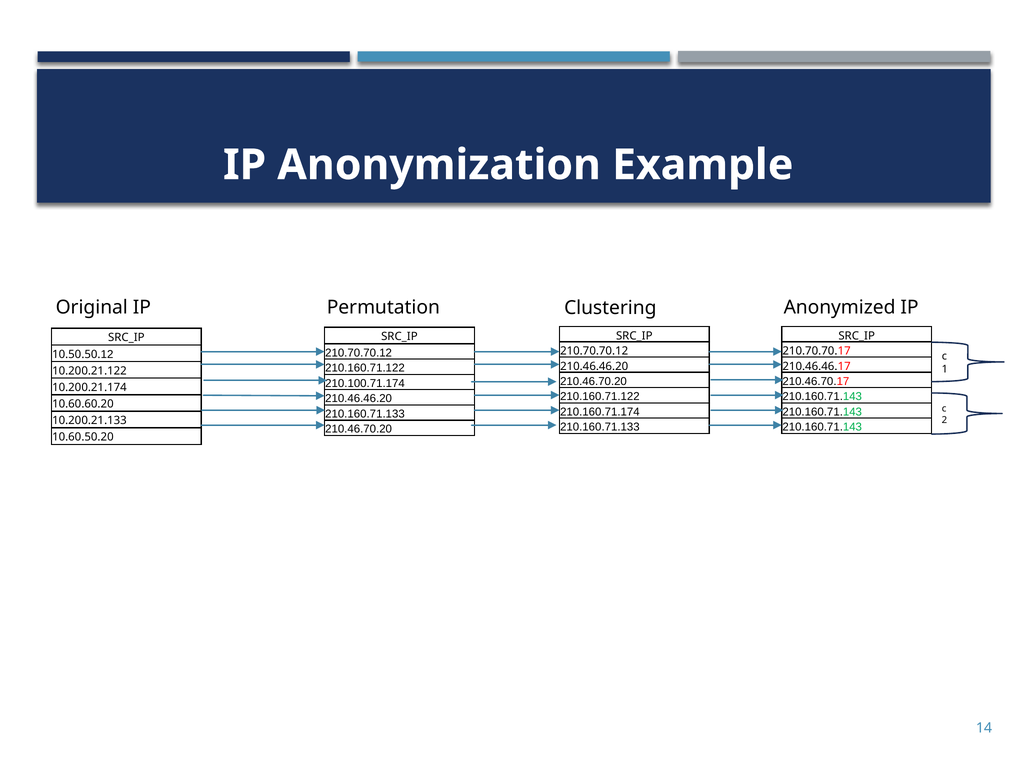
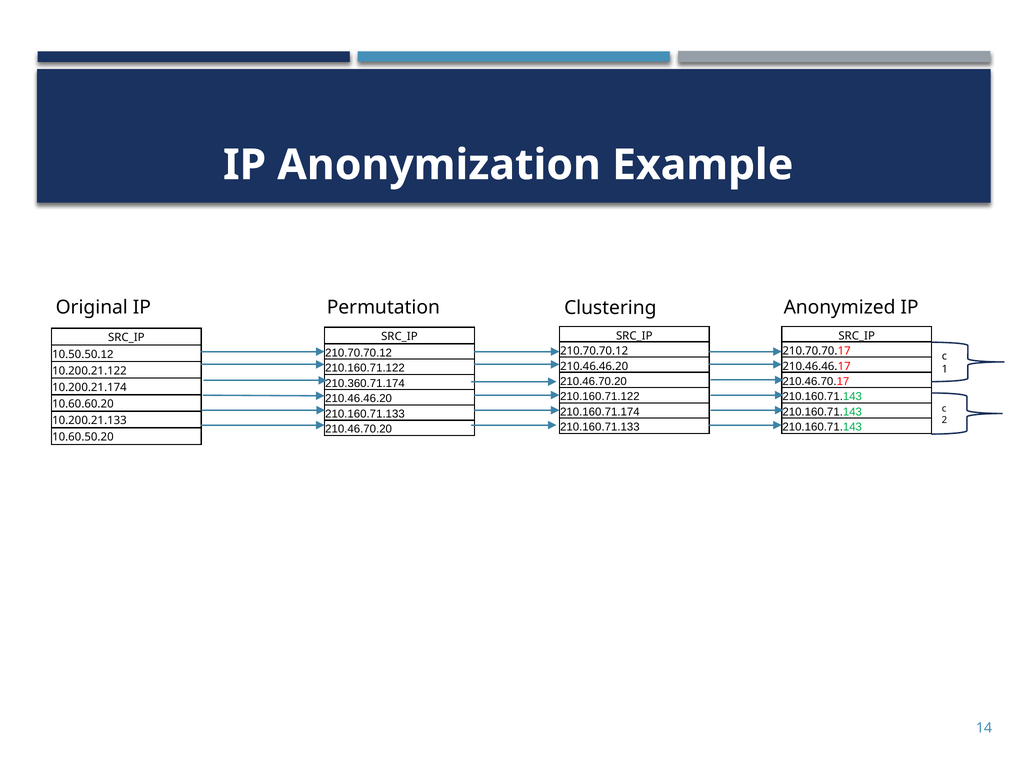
210.100.71.174: 210.100.71.174 -> 210.360.71.174
